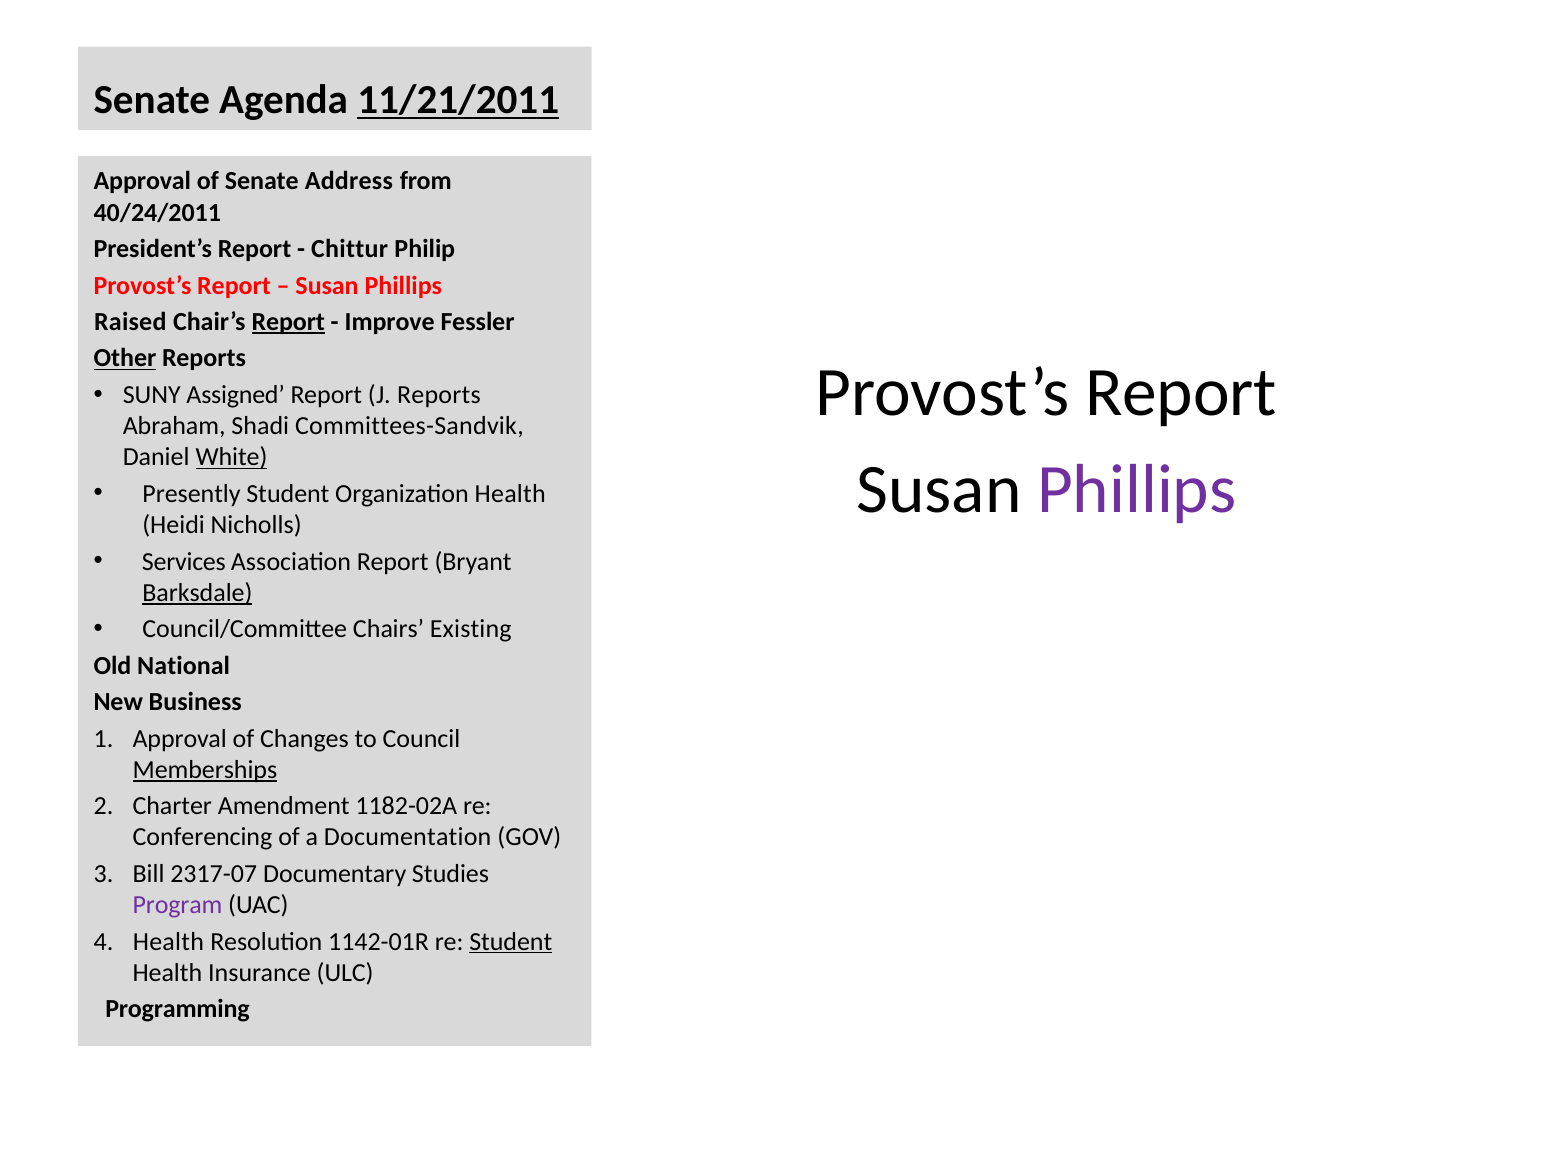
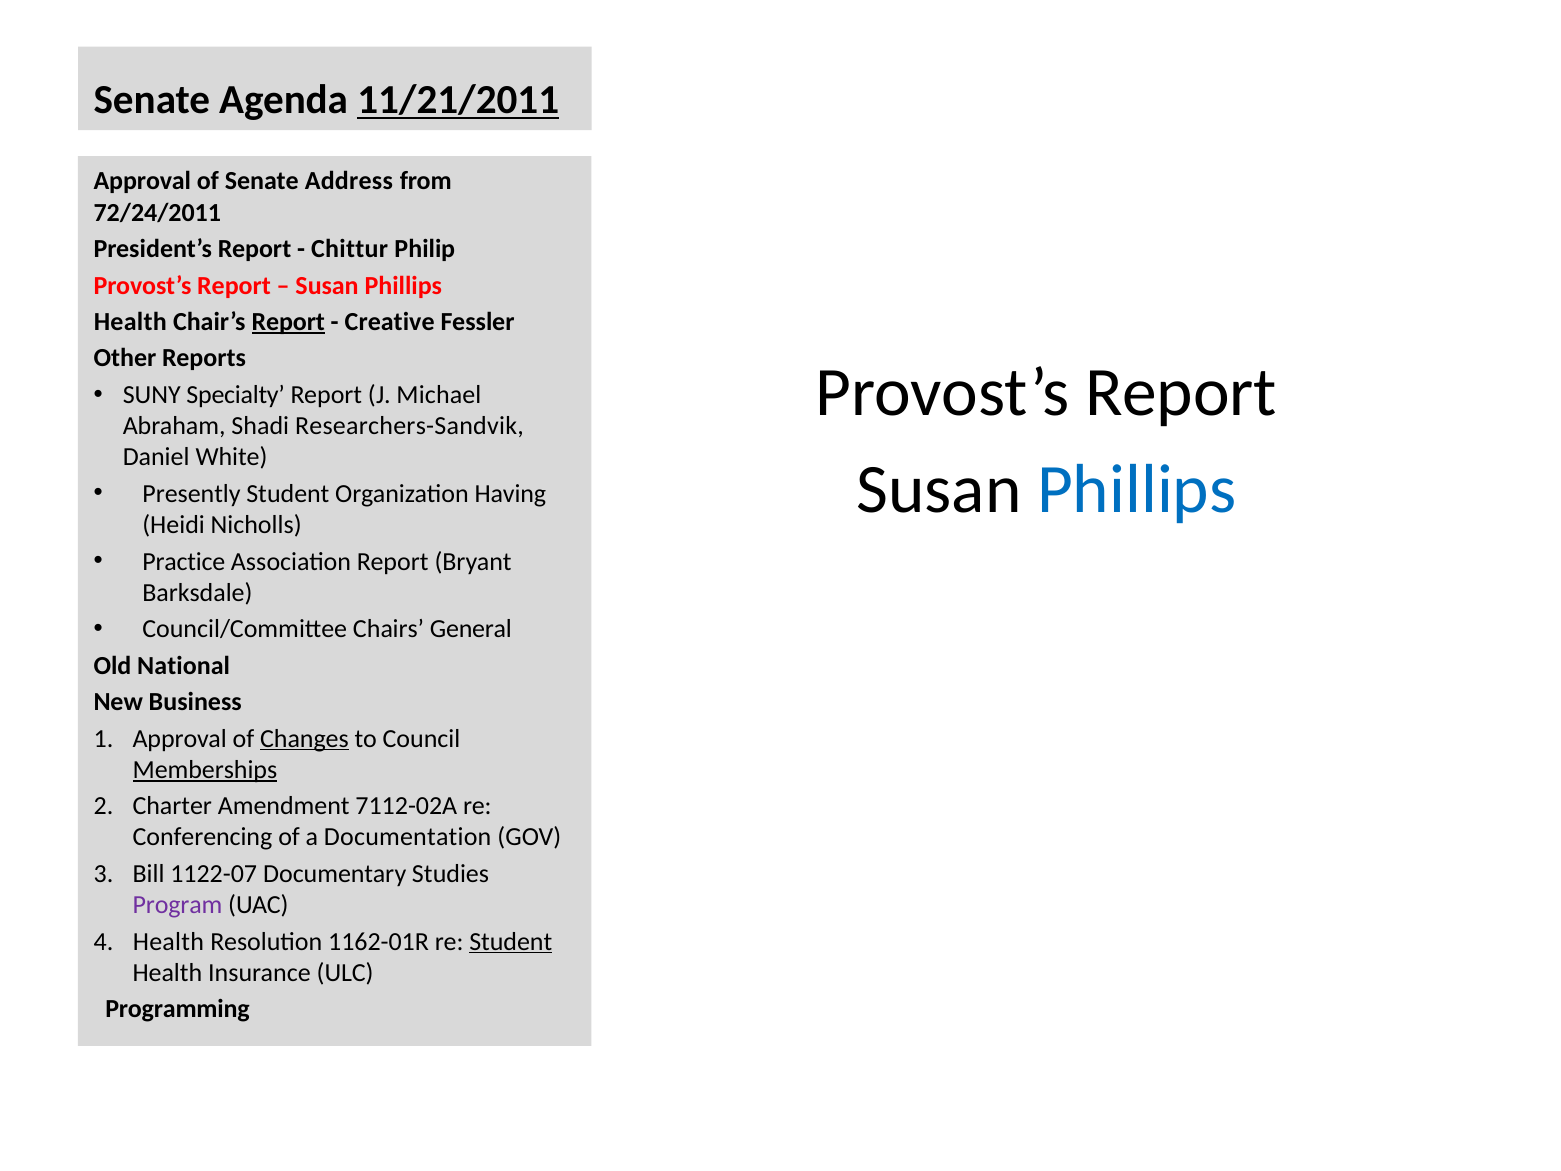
40/24/2011: 40/24/2011 -> 72/24/2011
Raised at (130, 322): Raised -> Health
Improve: Improve -> Creative
Other underline: present -> none
Assigned: Assigned -> Specialty
J Reports: Reports -> Michael
Committees-Sandvik: Committees-Sandvik -> Researchers-Sandvik
White underline: present -> none
Phillips at (1137, 490) colour: purple -> blue
Organization Health: Health -> Having
Services: Services -> Practice
Barksdale underline: present -> none
Existing: Existing -> General
Changes underline: none -> present
1182-02A: 1182-02A -> 7112-02A
2317-07: 2317-07 -> 1122-07
1142-01R: 1142-01R -> 1162-01R
